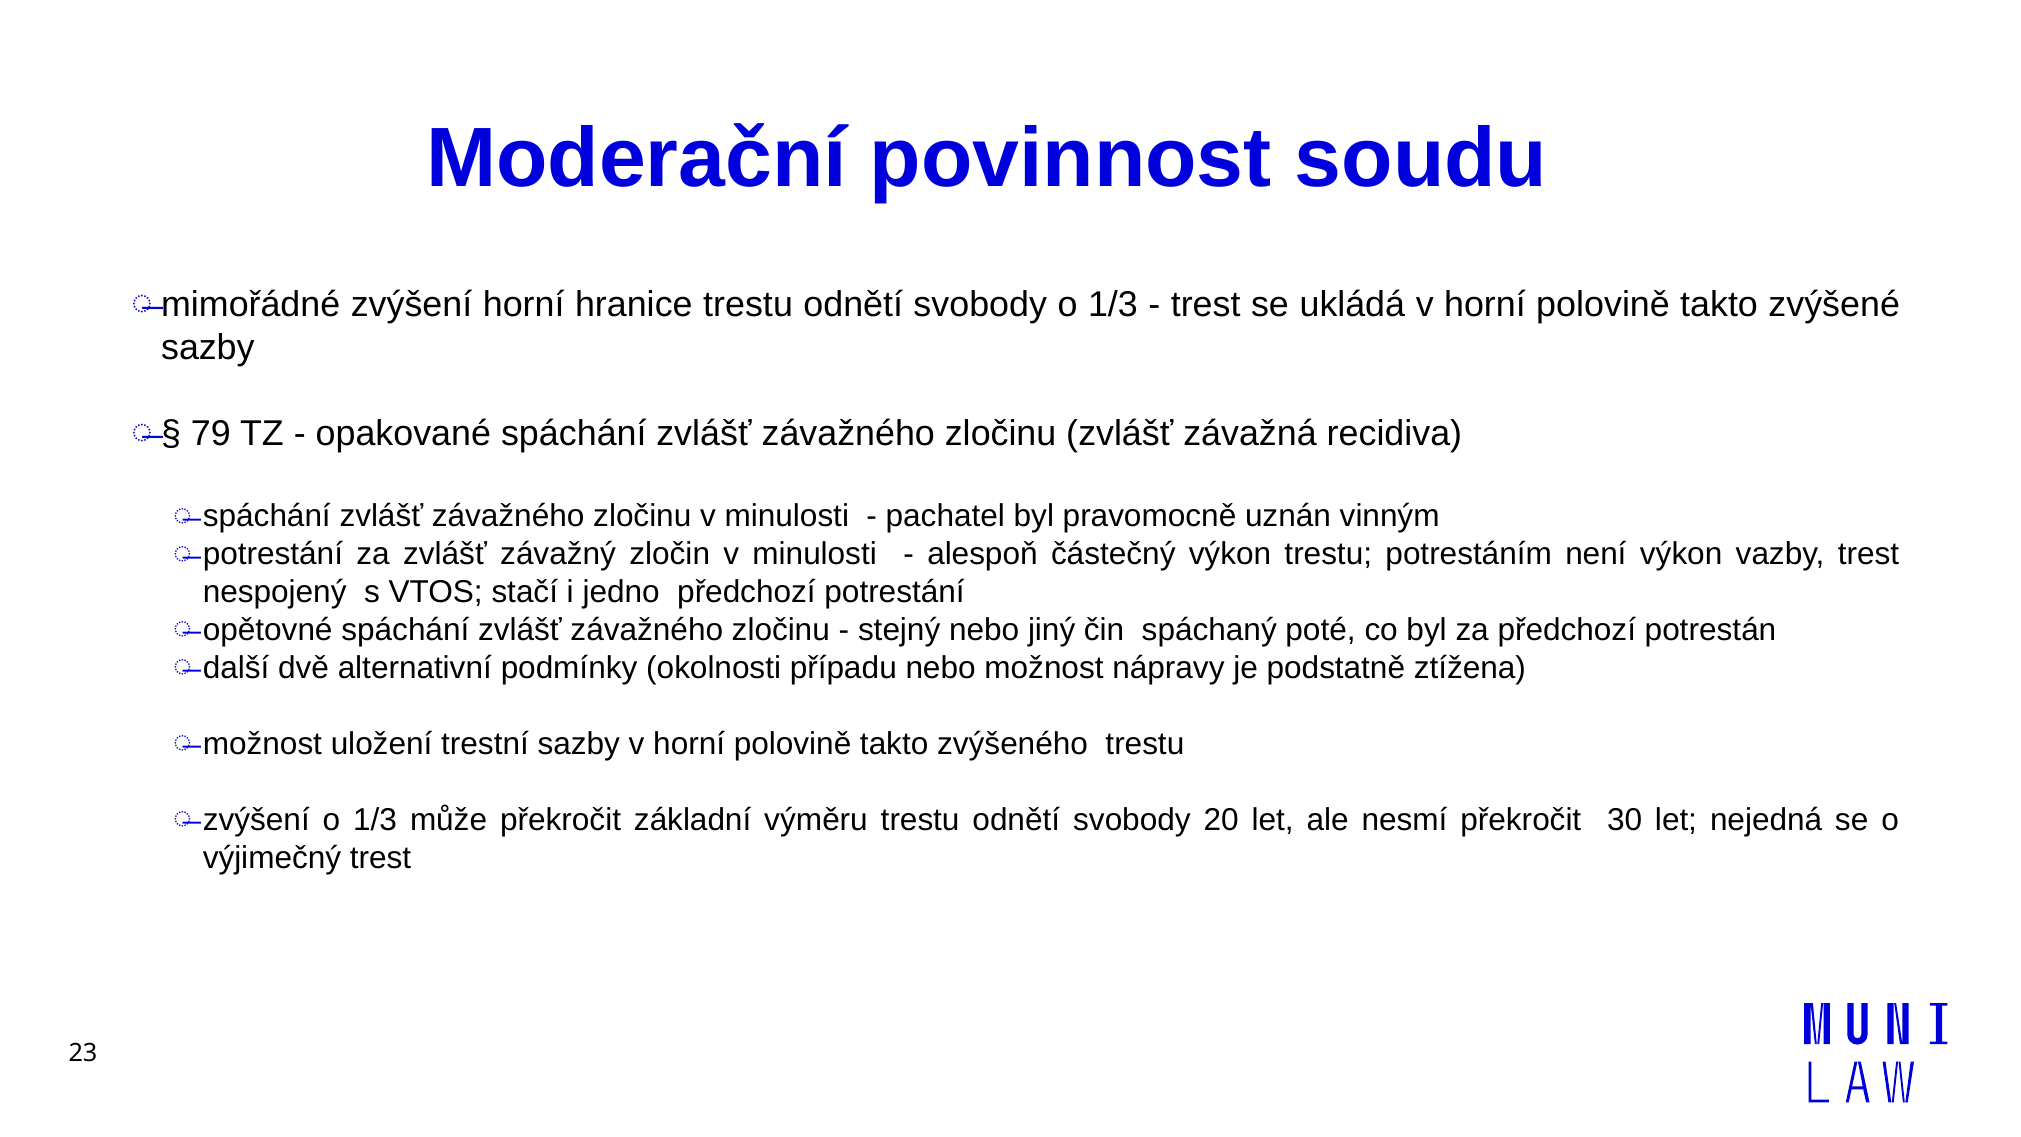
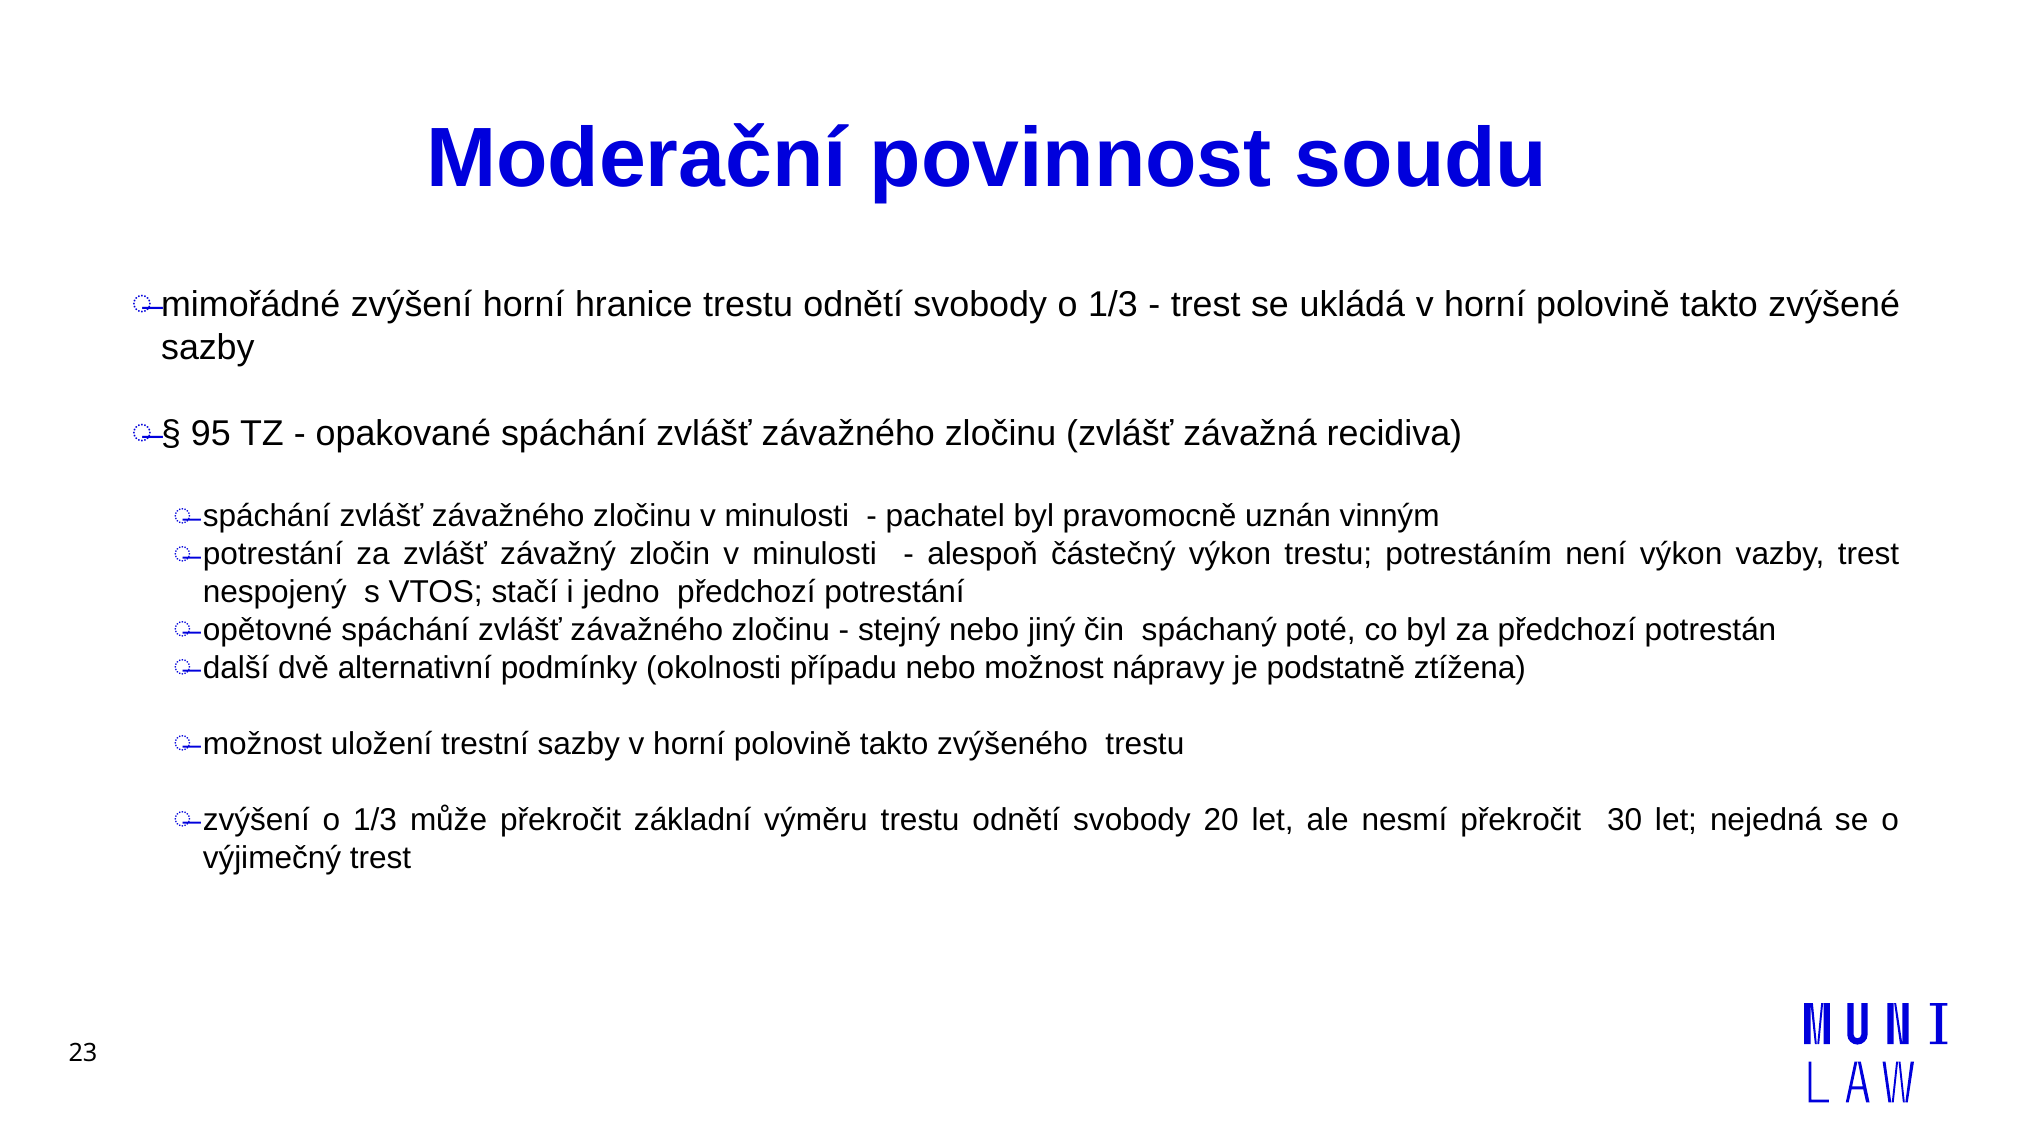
79: 79 -> 95
